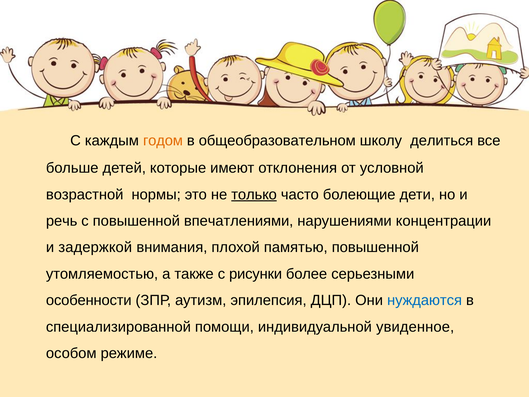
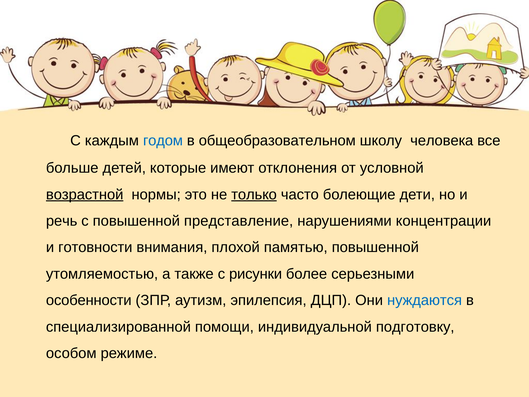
годом colour: orange -> blue
делиться: делиться -> человека
возрастной underline: none -> present
впечатлениями: впечатлениями -> представление
задержкой: задержкой -> готовности
увиденное: увиденное -> подготовку
